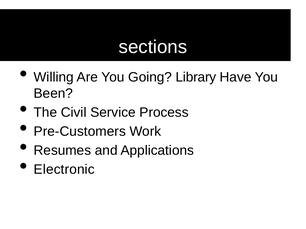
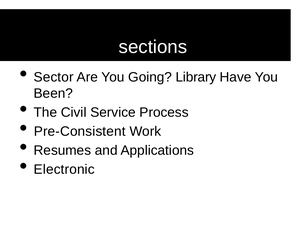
Willing: Willing -> Sector
Pre-Customers: Pre-Customers -> Pre-Consistent
